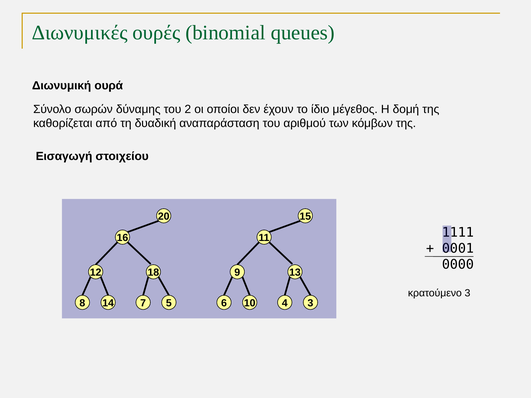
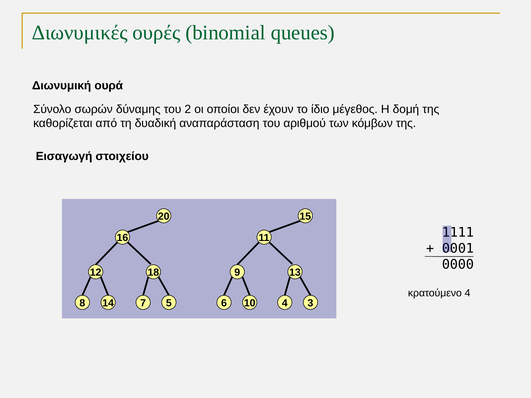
κρατούμενο 3: 3 -> 4
